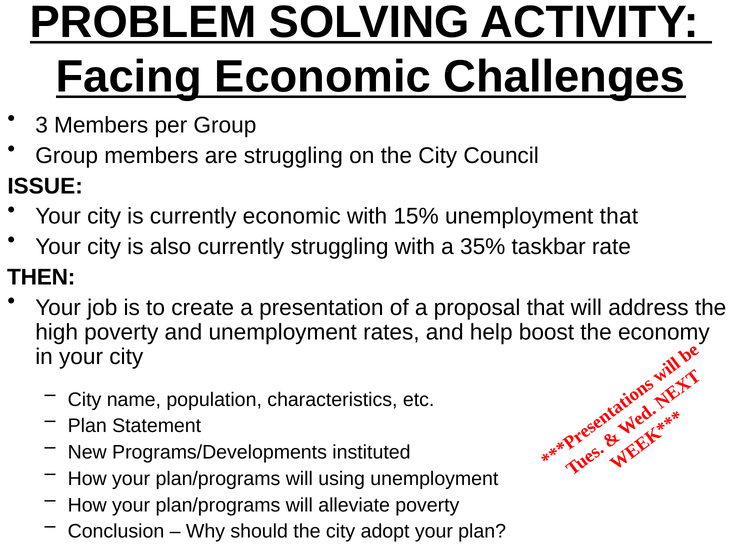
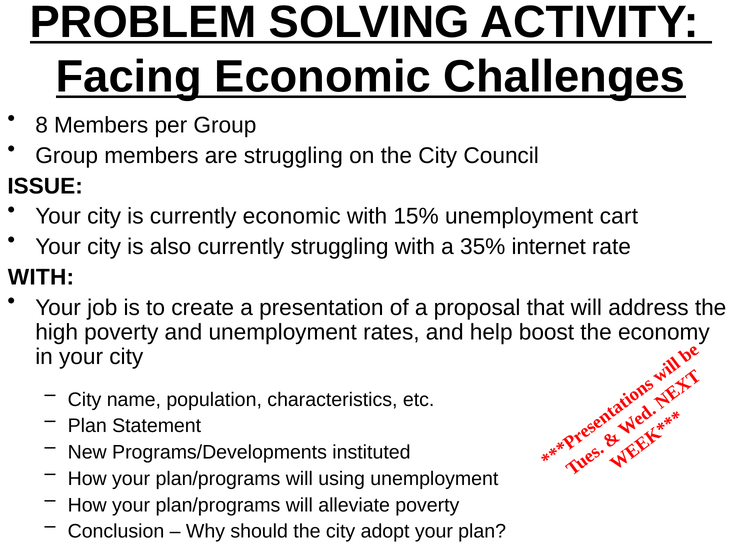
3: 3 -> 8
unemployment that: that -> cart
taskbar: taskbar -> internet
THEN at (41, 277): THEN -> WITH
